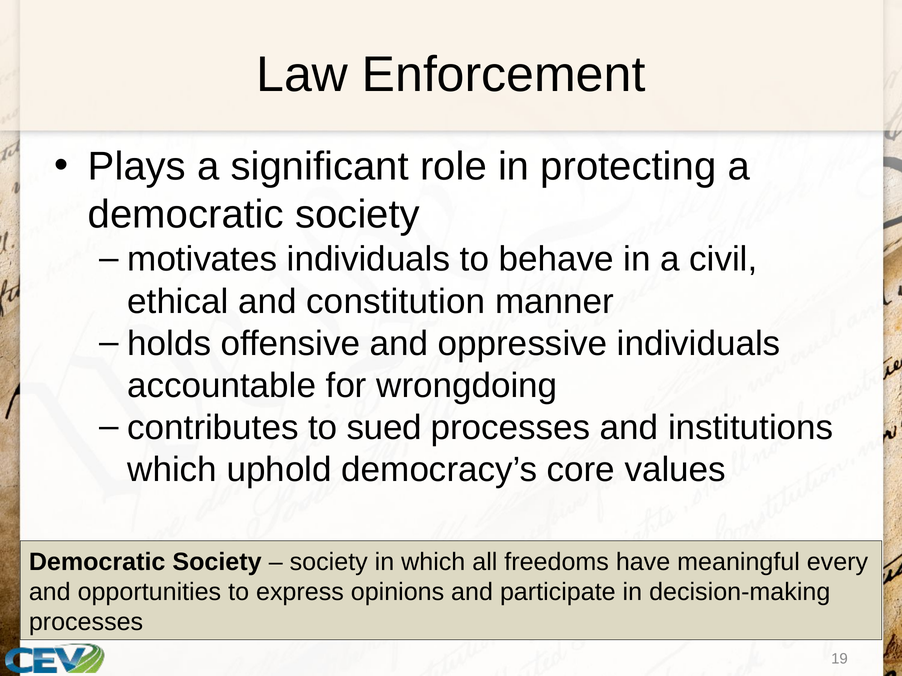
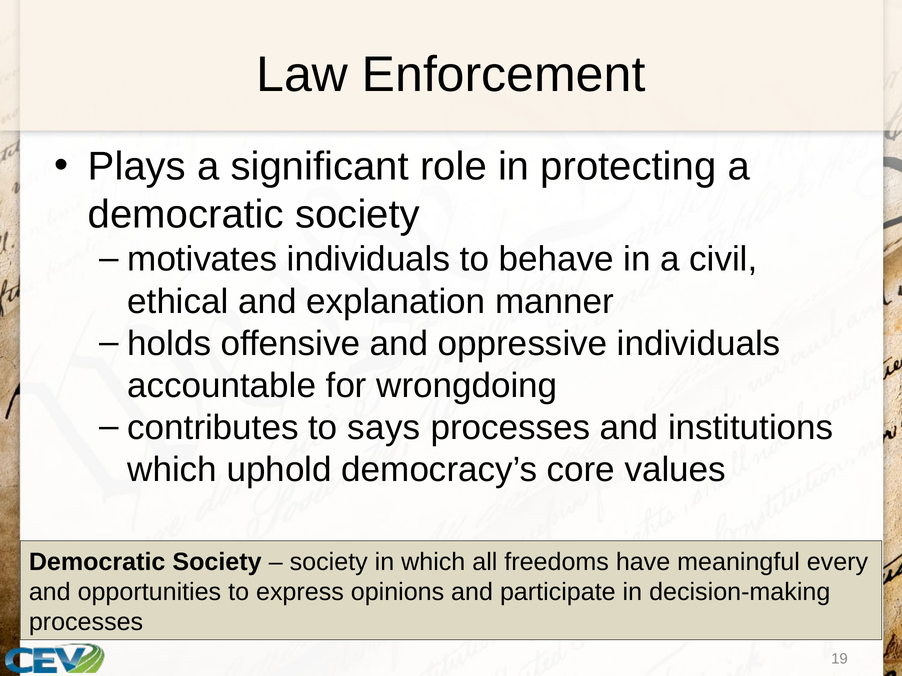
constitution: constitution -> explanation
sued: sued -> says
